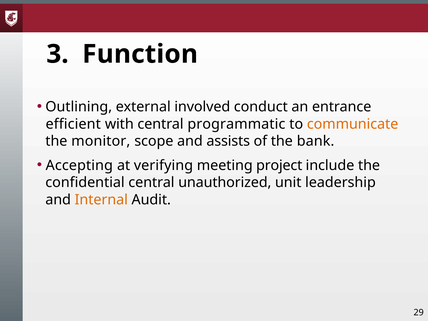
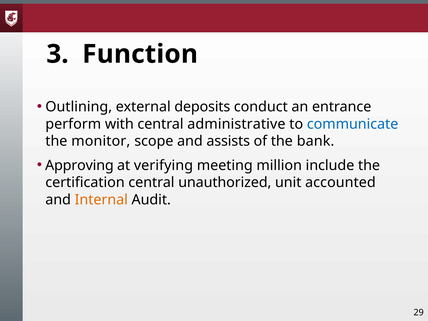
involved: involved -> deposits
efficient: efficient -> perform
programmatic: programmatic -> administrative
communicate colour: orange -> blue
Accepting: Accepting -> Approving
project: project -> million
confidential: confidential -> certification
leadership: leadership -> accounted
